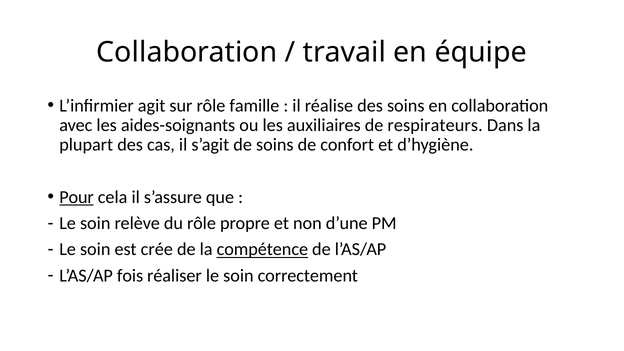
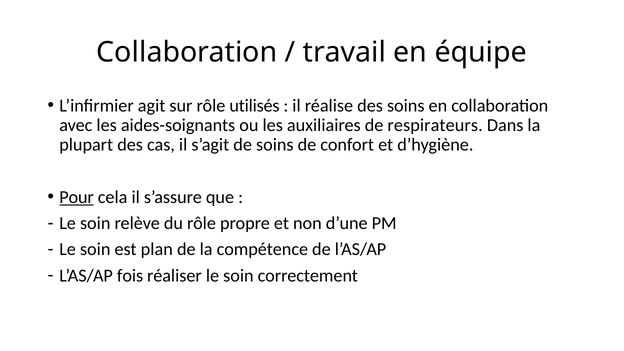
famille: famille -> utilisés
crée: crée -> plan
compétence underline: present -> none
